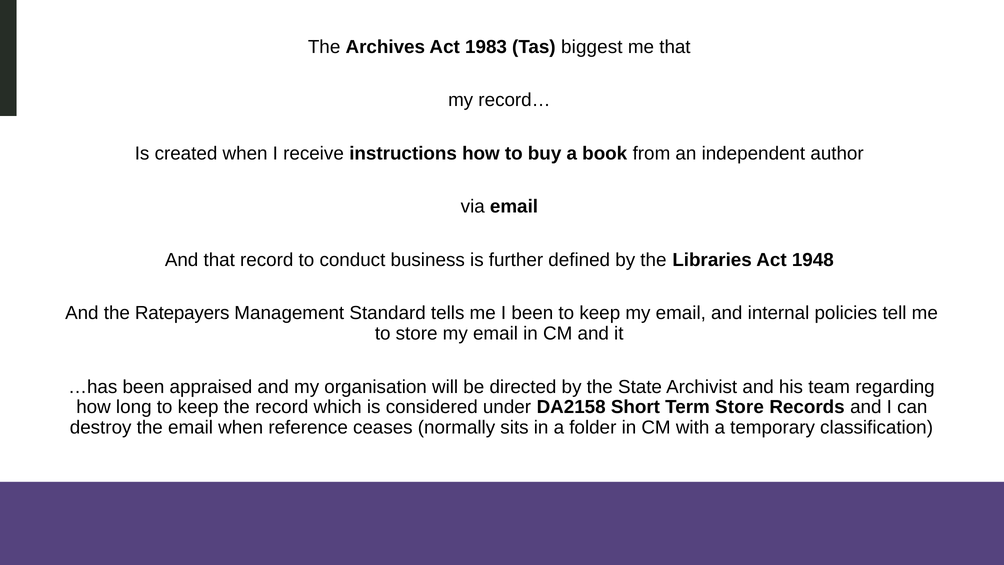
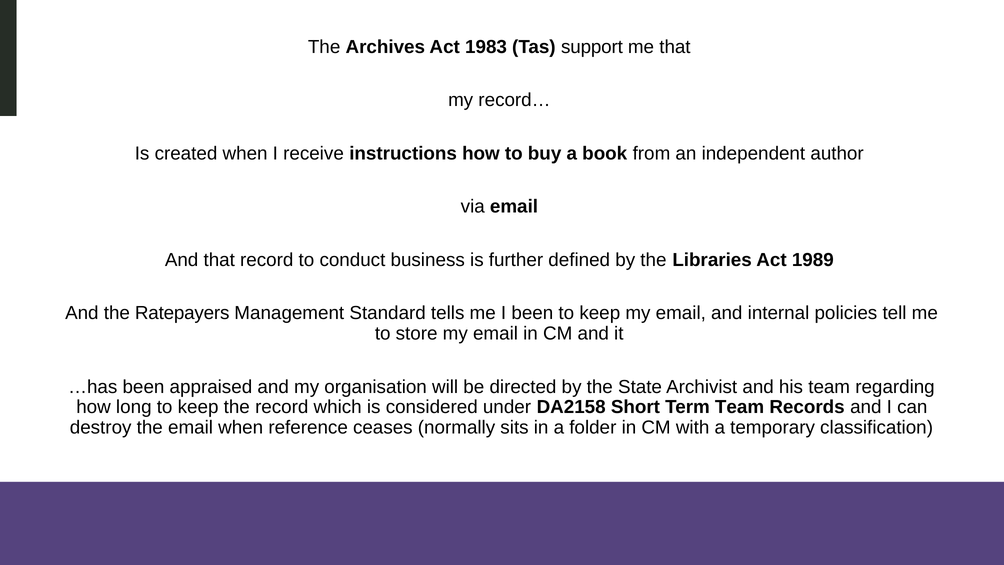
biggest: biggest -> support
1948: 1948 -> 1989
Term Store: Store -> Team
